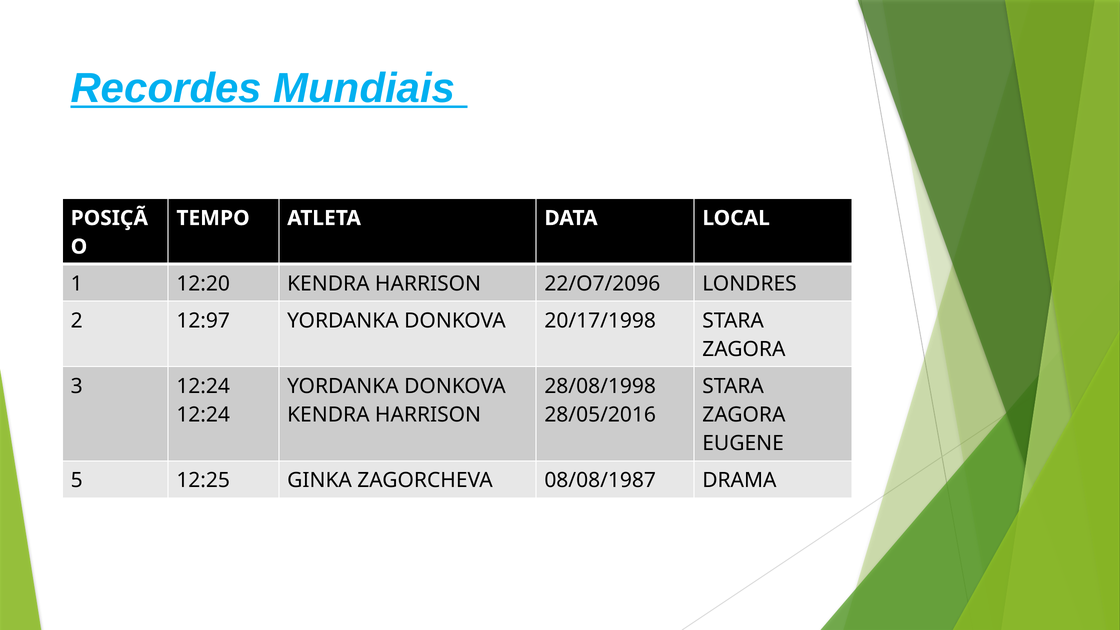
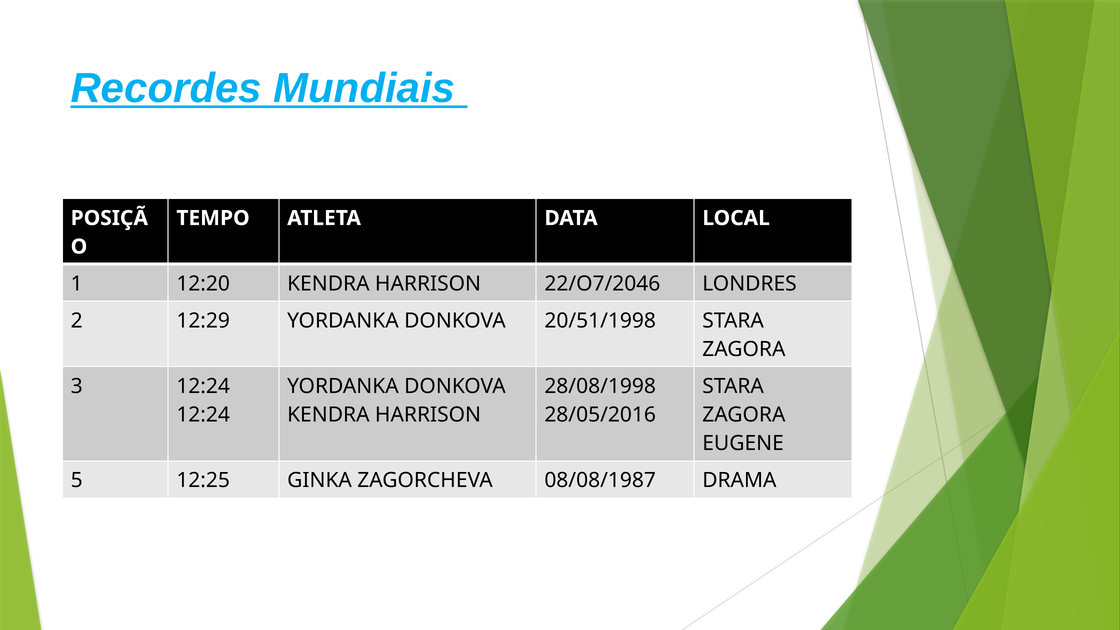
22/O7/2096: 22/O7/2096 -> 22/O7/2046
12:97: 12:97 -> 12:29
20/17/1998: 20/17/1998 -> 20/51/1998
